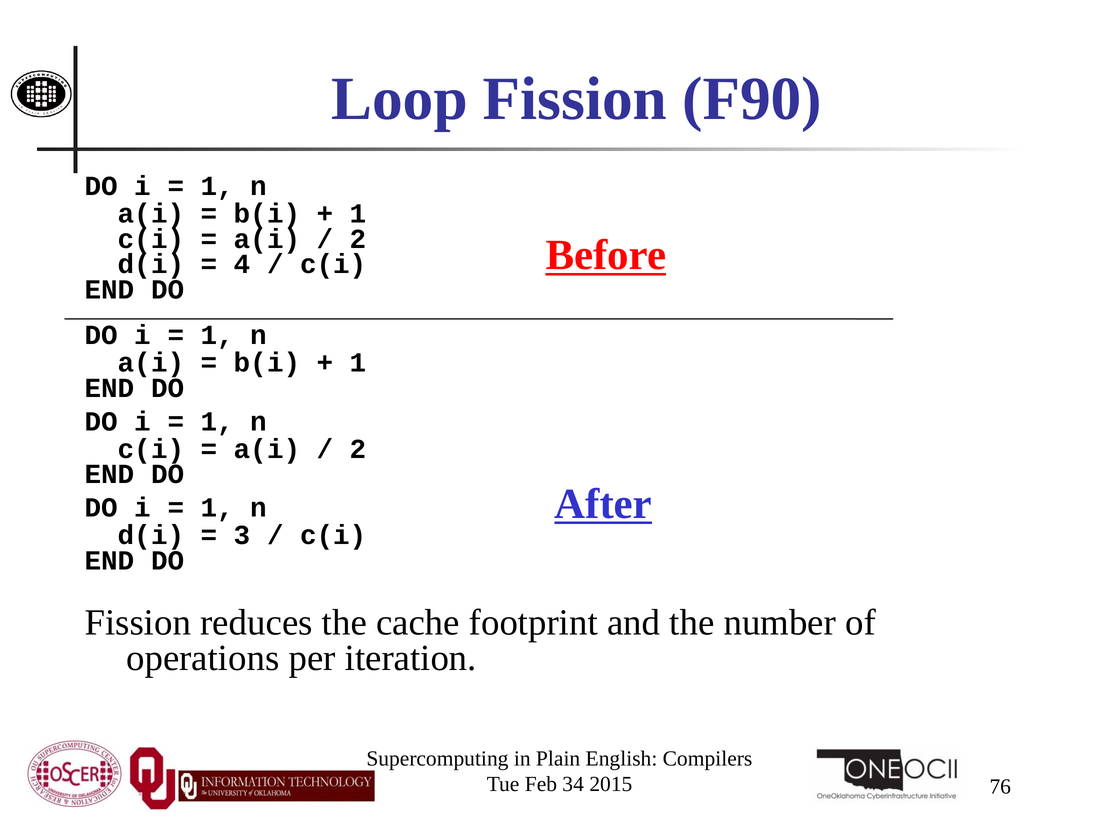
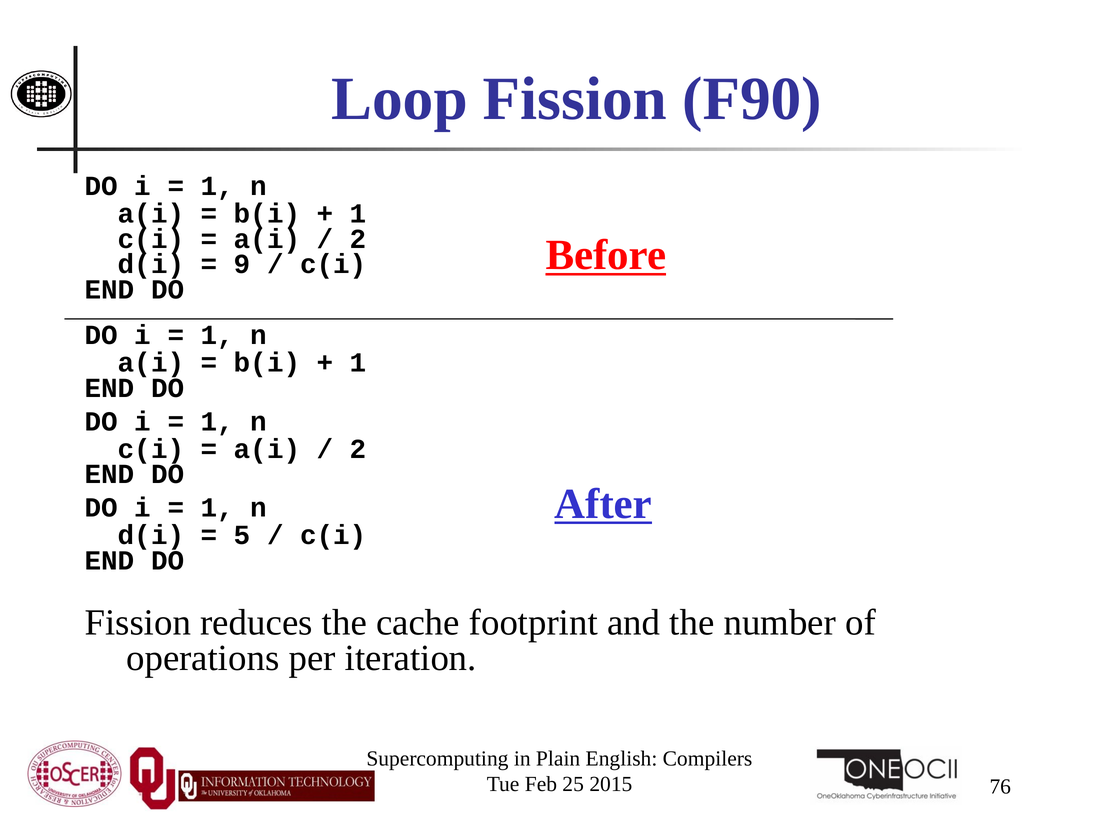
4: 4 -> 9
3: 3 -> 5
34: 34 -> 25
